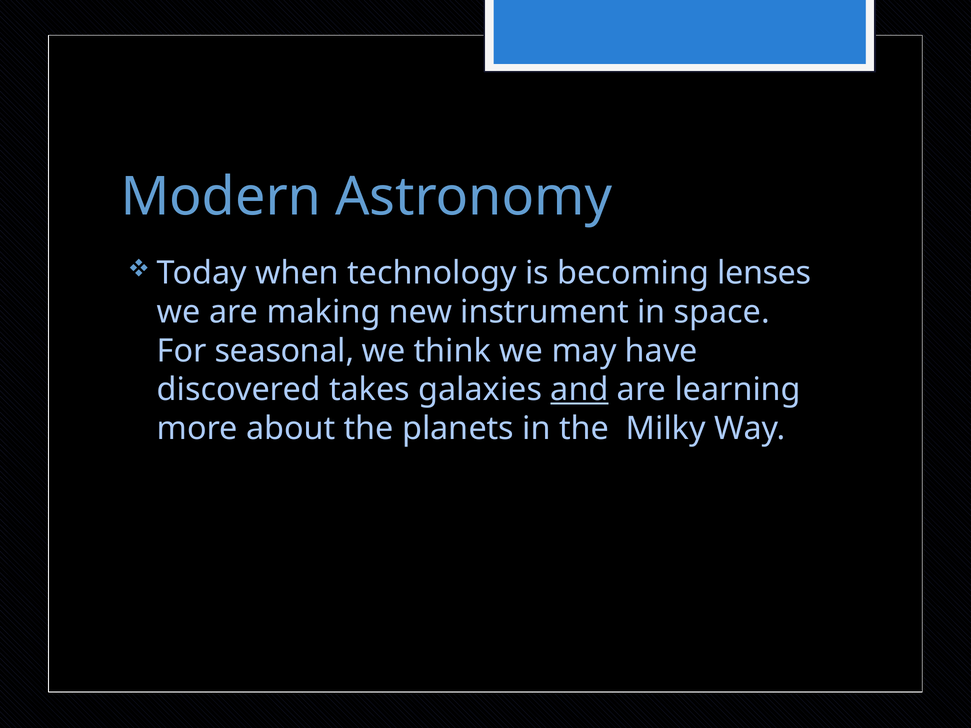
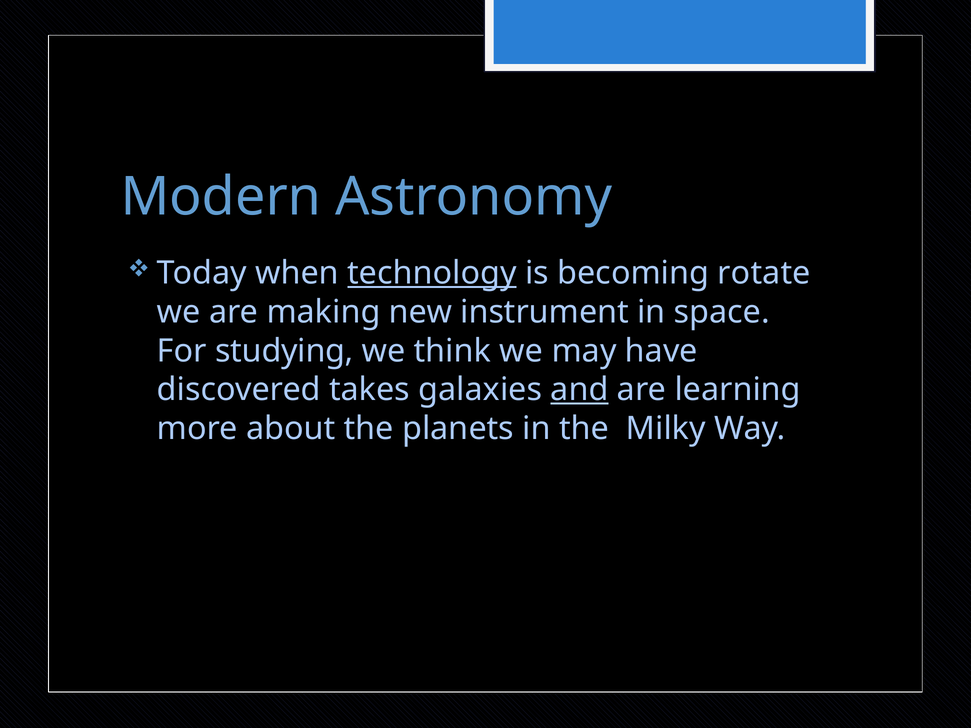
technology underline: none -> present
lenses: lenses -> rotate
seasonal: seasonal -> studying
